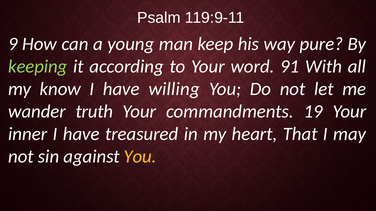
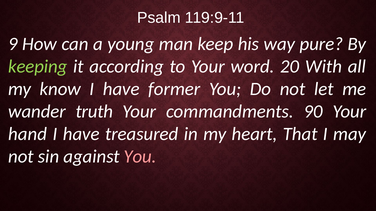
91: 91 -> 20
willing: willing -> former
19: 19 -> 90
inner: inner -> hand
You at (140, 157) colour: yellow -> pink
